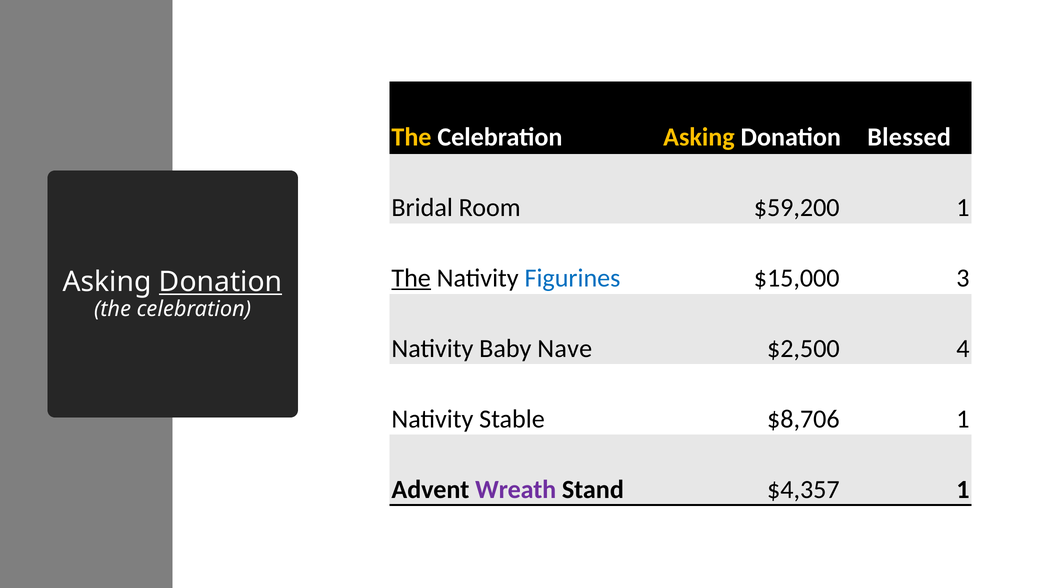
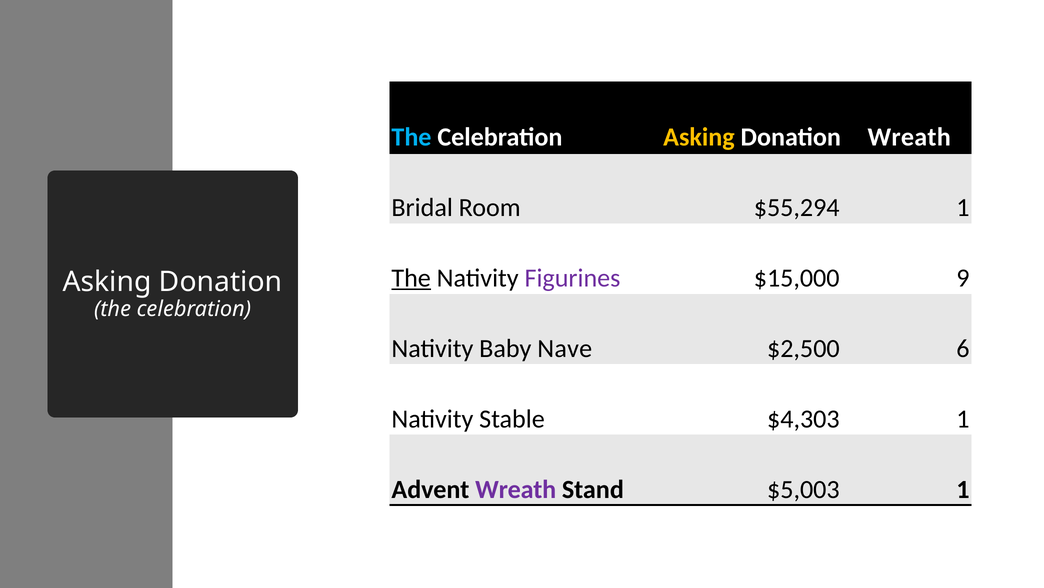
The at (411, 137) colour: yellow -> light blue
Donation Blessed: Blessed -> Wreath
$59,200: $59,200 -> $55,294
Figurines colour: blue -> purple
3: 3 -> 9
Donation at (221, 282) underline: present -> none
4: 4 -> 6
$8,706: $8,706 -> $4,303
$4,357: $4,357 -> $5,003
